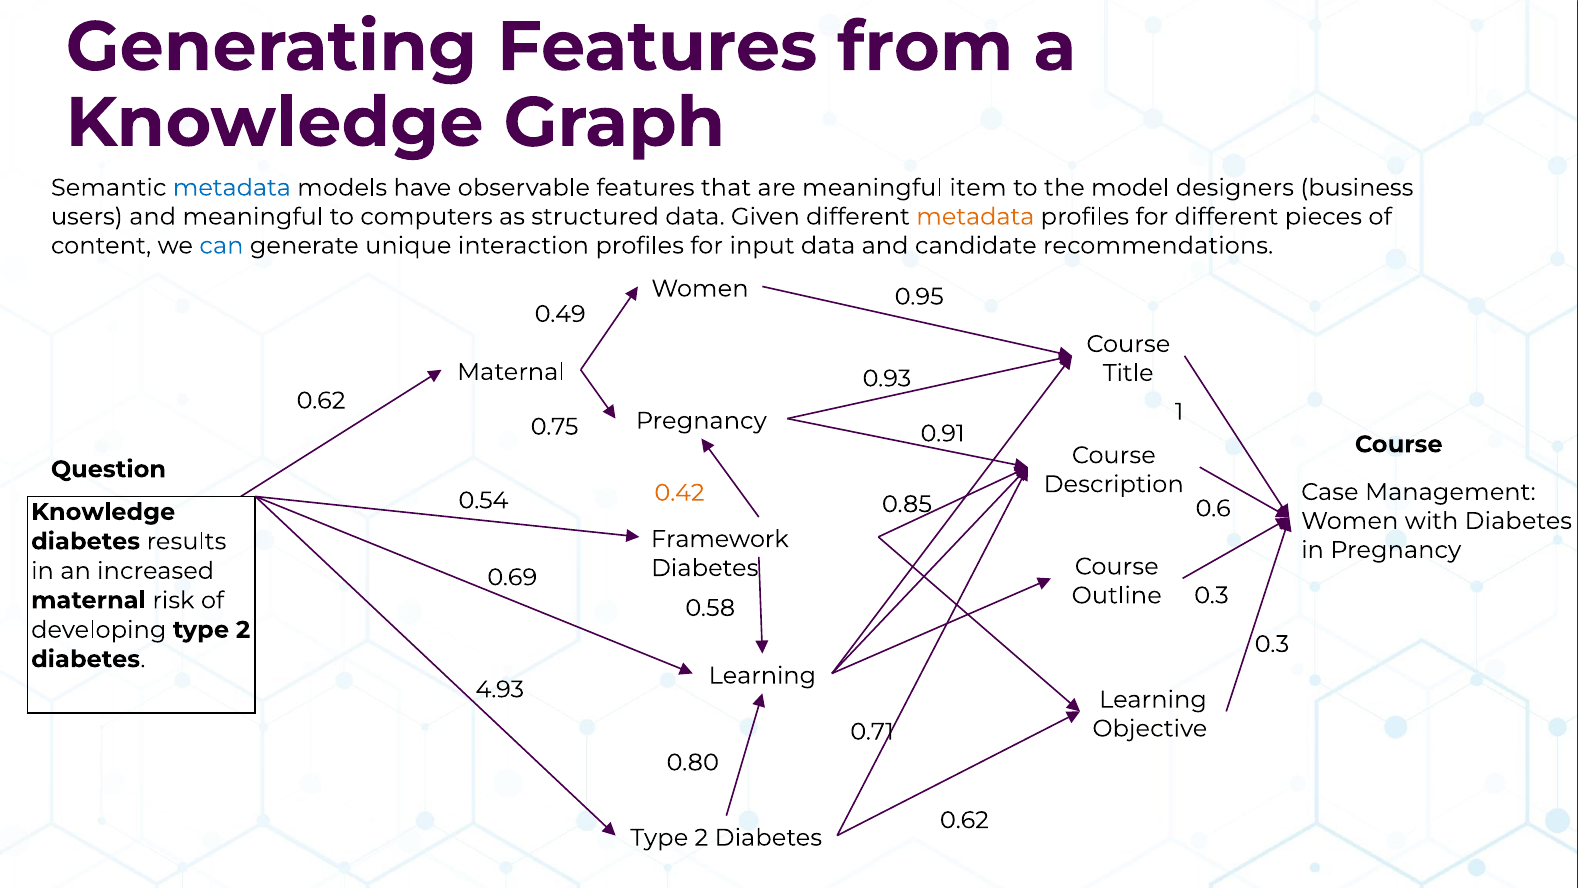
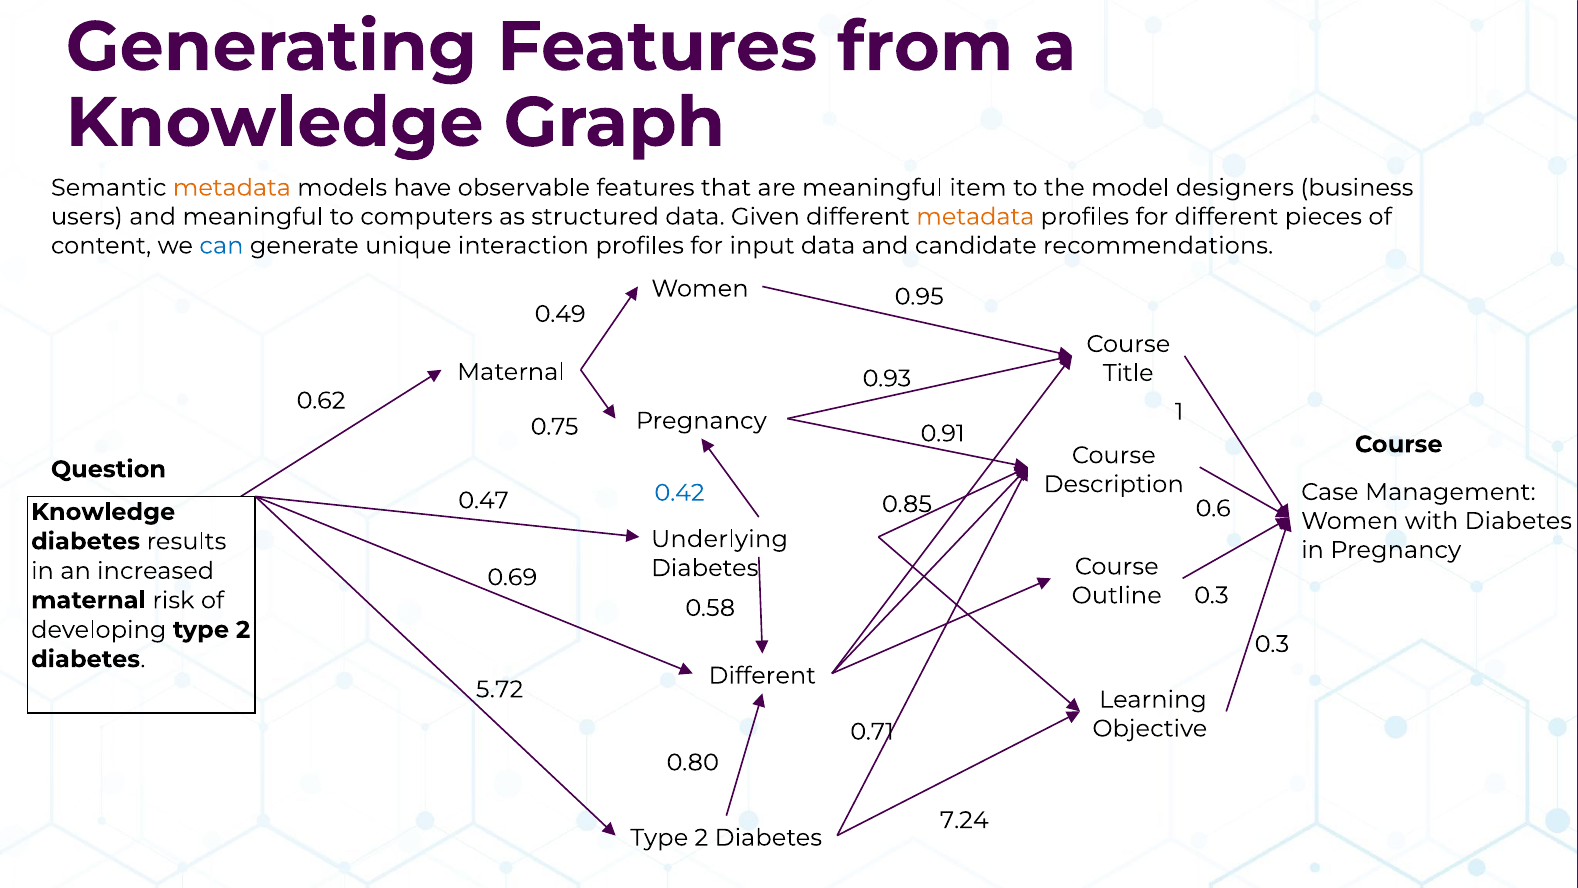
metadata at (232, 188) colour: blue -> orange
0.42 colour: orange -> blue
0.54: 0.54 -> 0.47
Framework: Framework -> Underlying
Learning at (762, 675): Learning -> Different
4.93: 4.93 -> 5.72
0.62 at (964, 820): 0.62 -> 7.24
